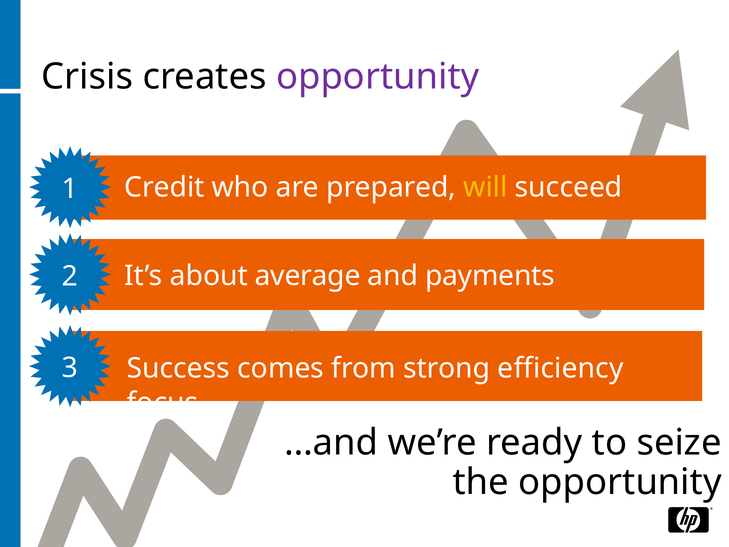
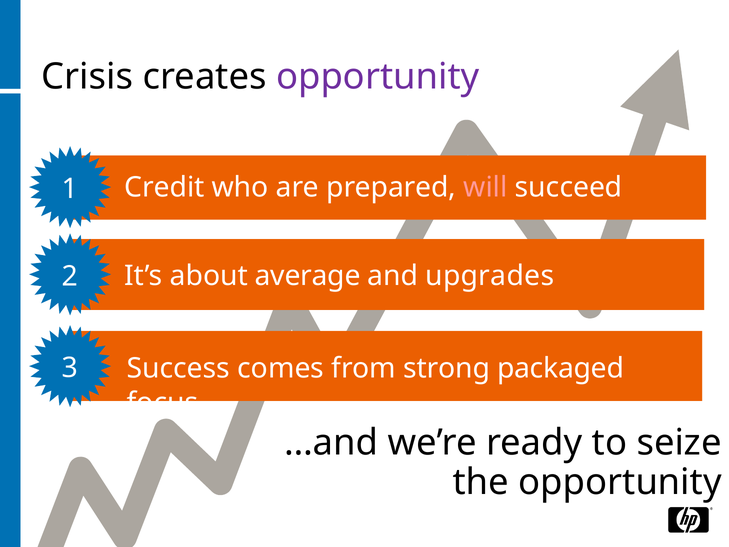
will colour: yellow -> pink
payments: payments -> upgrades
efficiency: efficiency -> packaged
